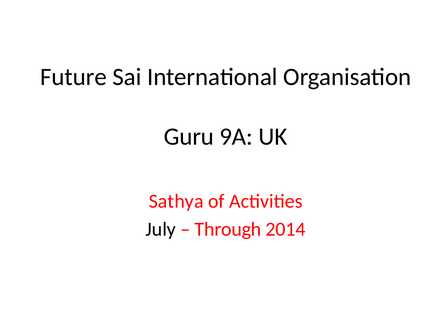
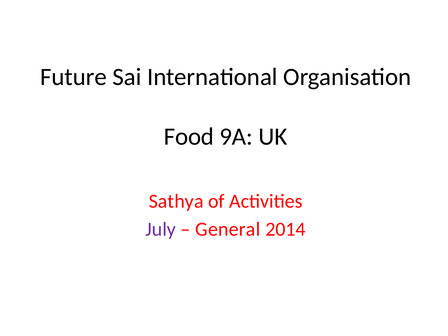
Guru: Guru -> Food
July colour: black -> purple
Through: Through -> General
